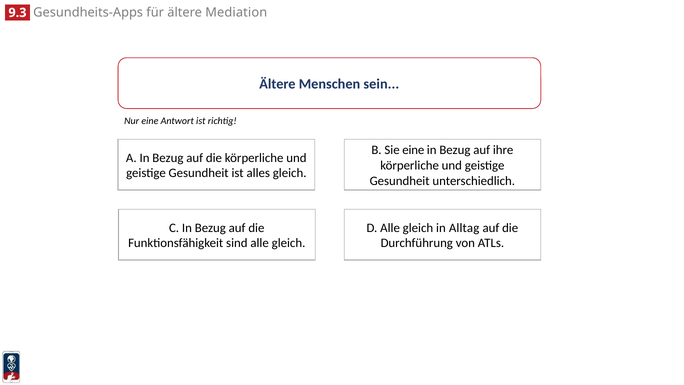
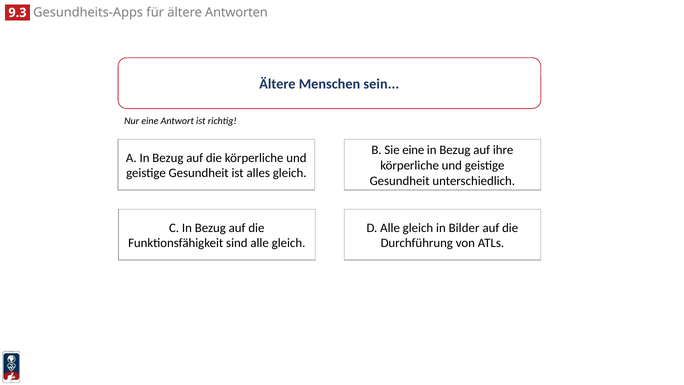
Mediation: Mediation -> Antworten
Alltag: Alltag -> Bilder
